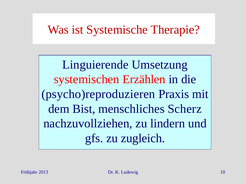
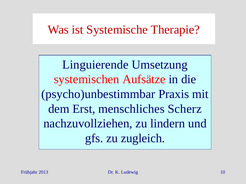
Erzählen: Erzählen -> Aufsätze
psycho)reproduzieren: psycho)reproduzieren -> psycho)unbestimmbar
Bist: Bist -> Erst
